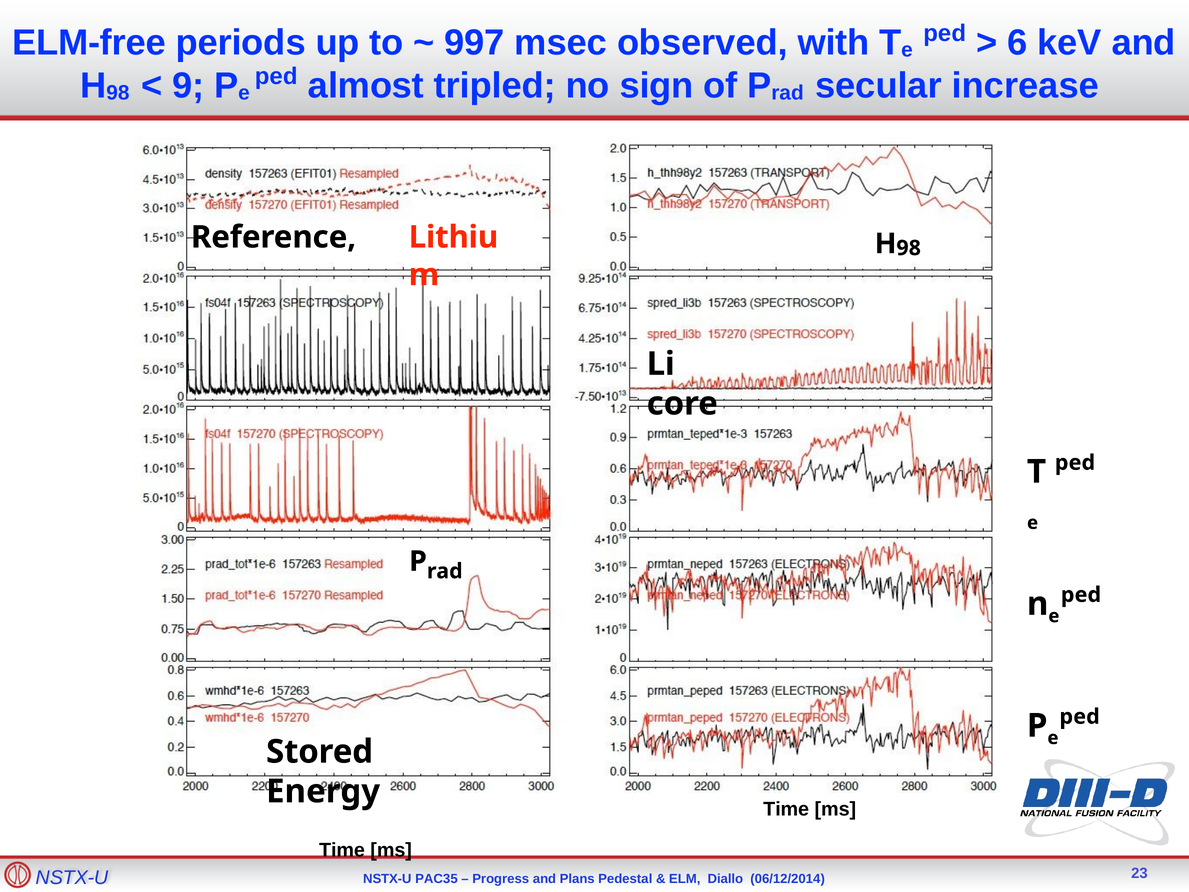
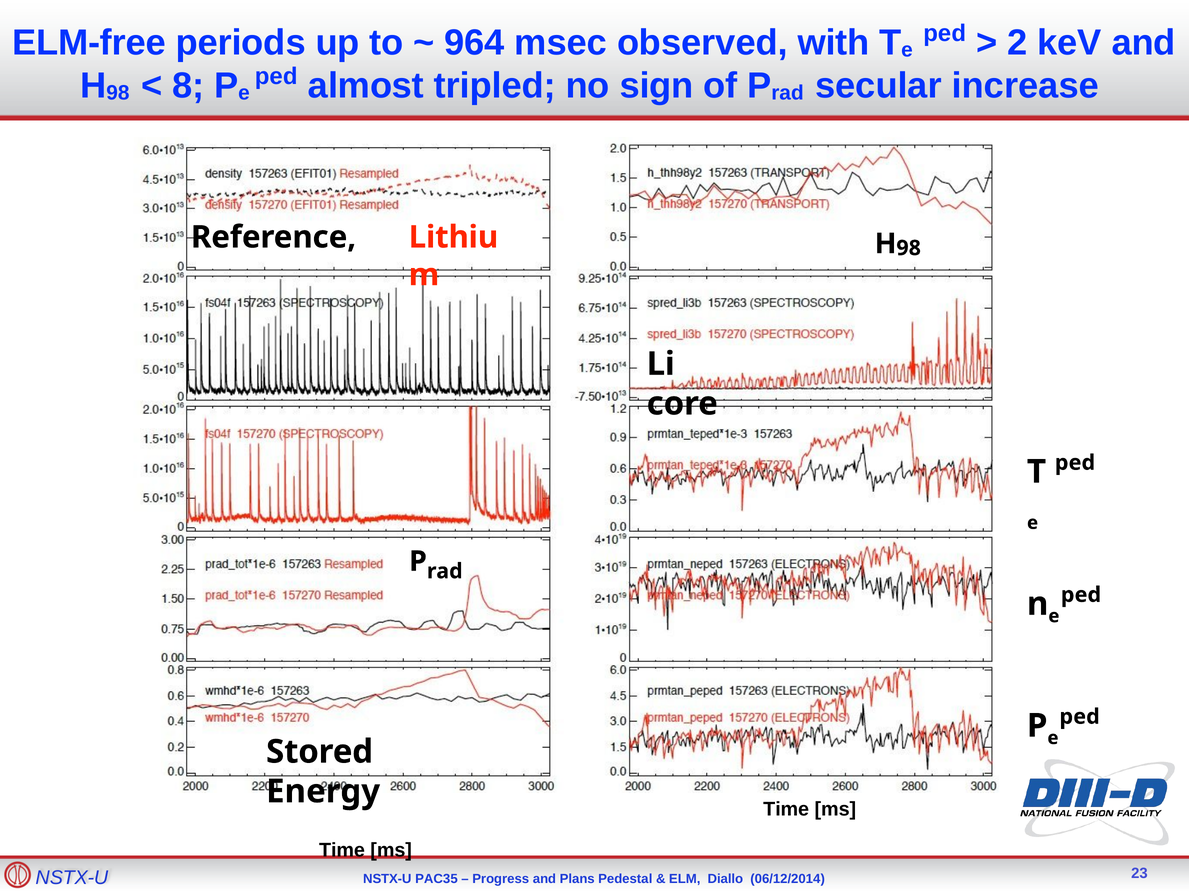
6: 6 -> 2
997: 997 -> 964
9: 9 -> 8
